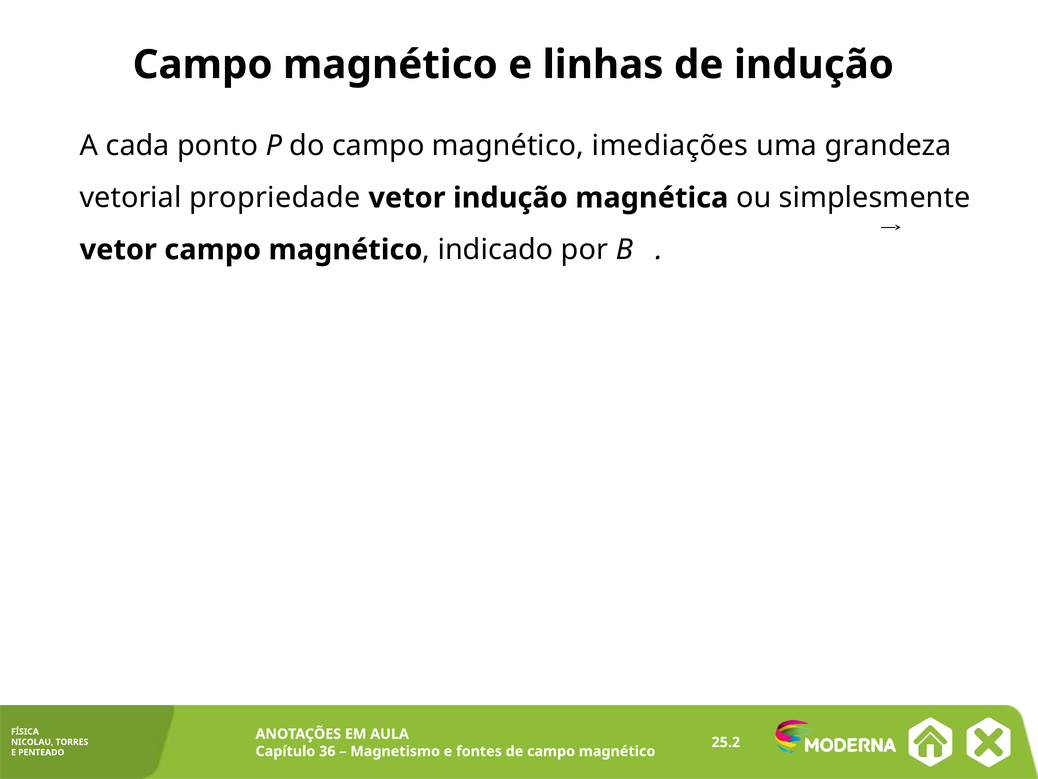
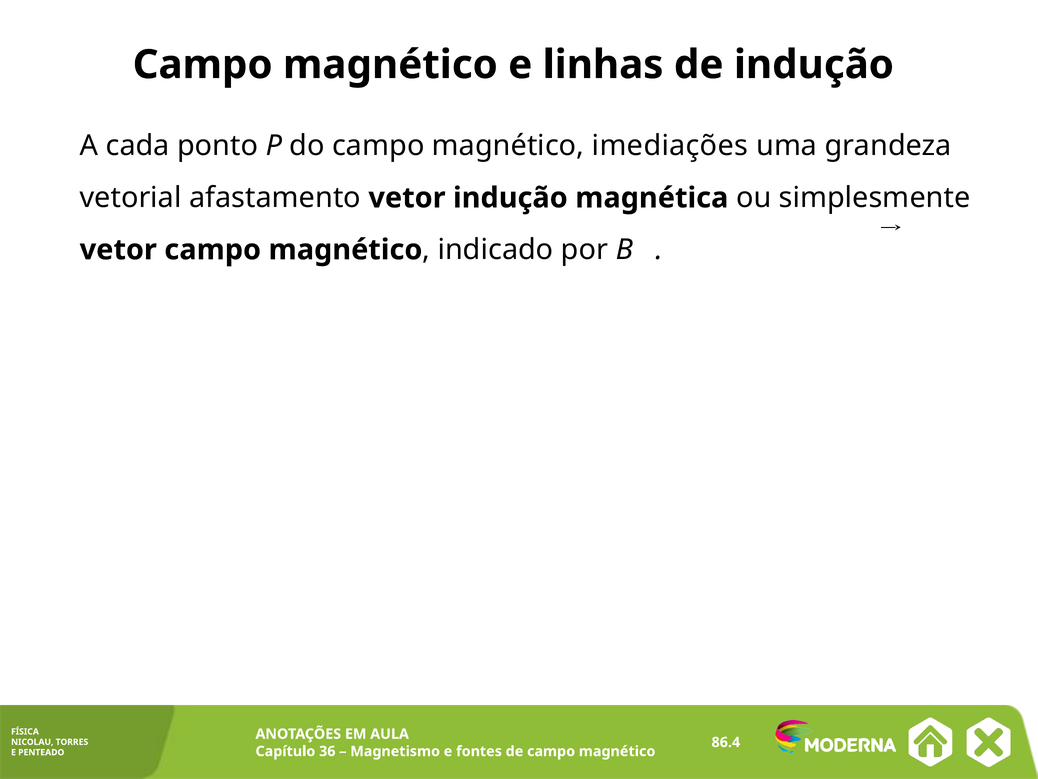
propriedade: propriedade -> afastamento
25.2: 25.2 -> 86.4
